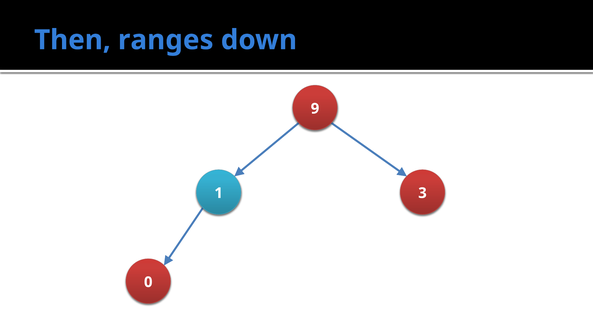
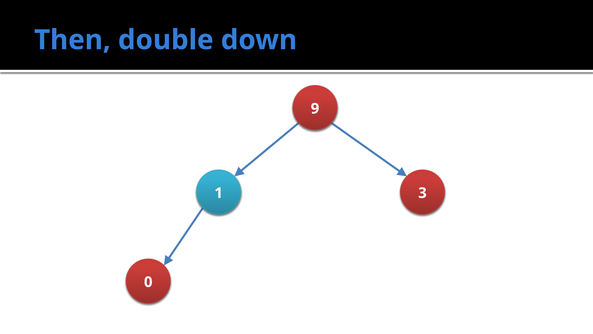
ranges: ranges -> double
